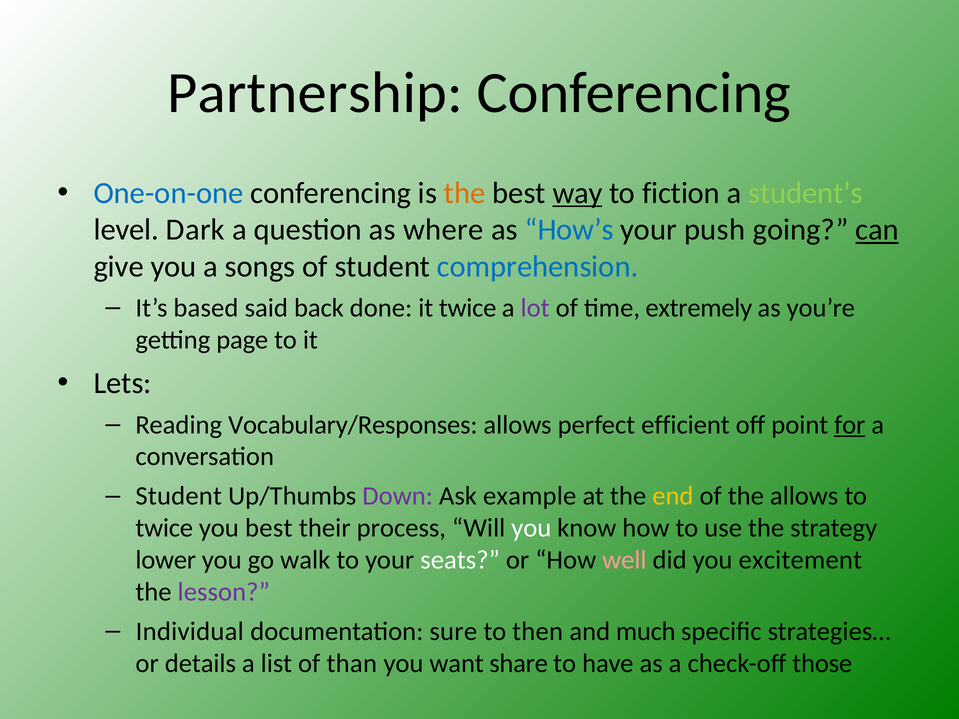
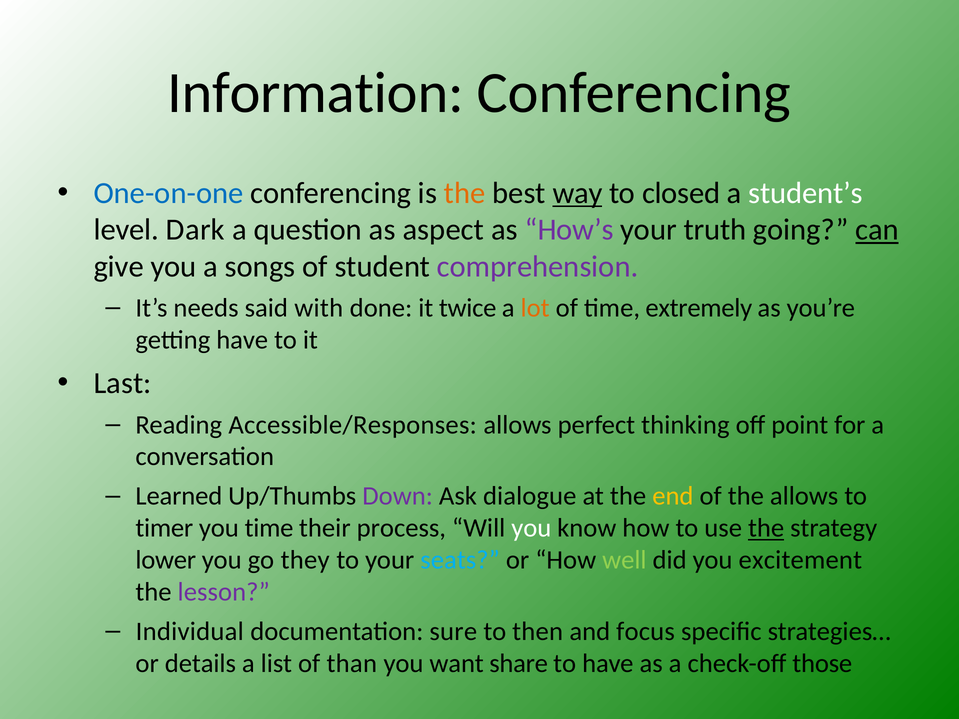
Partnership: Partnership -> Information
fiction: fiction -> closed
student’s colour: light green -> white
where: where -> aspect
How’s colour: blue -> purple
push: push -> truth
comprehension colour: blue -> purple
based: based -> needs
back: back -> with
lot colour: purple -> orange
getting page: page -> have
Lets: Lets -> Last
Vocabulary/Responses: Vocabulary/Responses -> Accessible/Responses
efficient: efficient -> thinking
for underline: present -> none
Student at (179, 496): Student -> Learned
example: example -> dialogue
twice at (164, 528): twice -> timer
you best: best -> time
the at (766, 528) underline: none -> present
walk: walk -> they
seats colour: white -> light blue
well colour: pink -> light green
much: much -> focus
